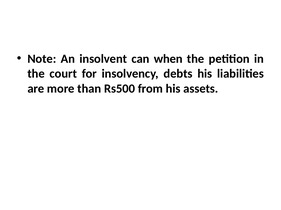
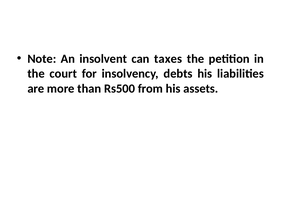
when: when -> taxes
